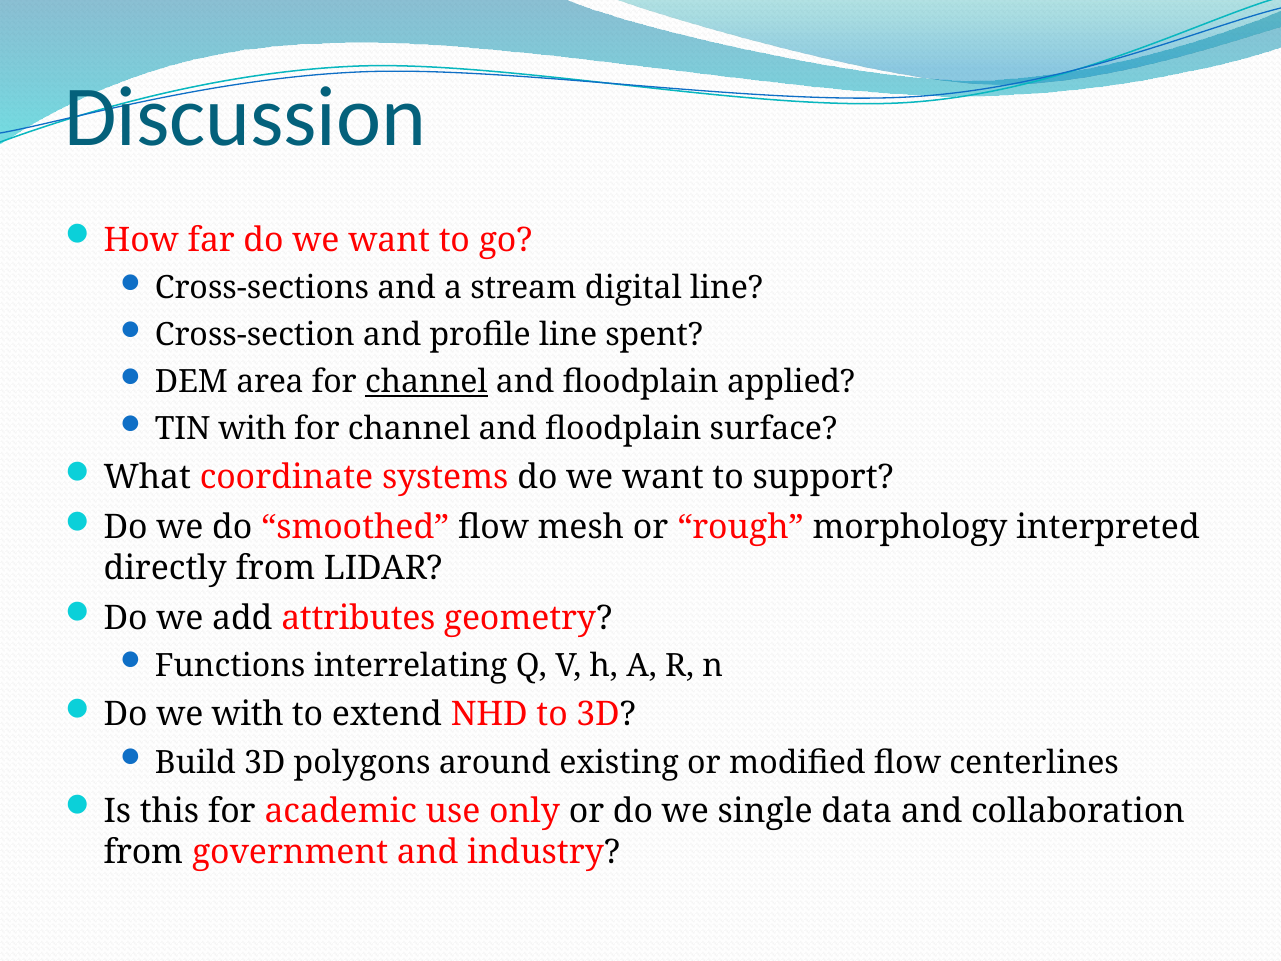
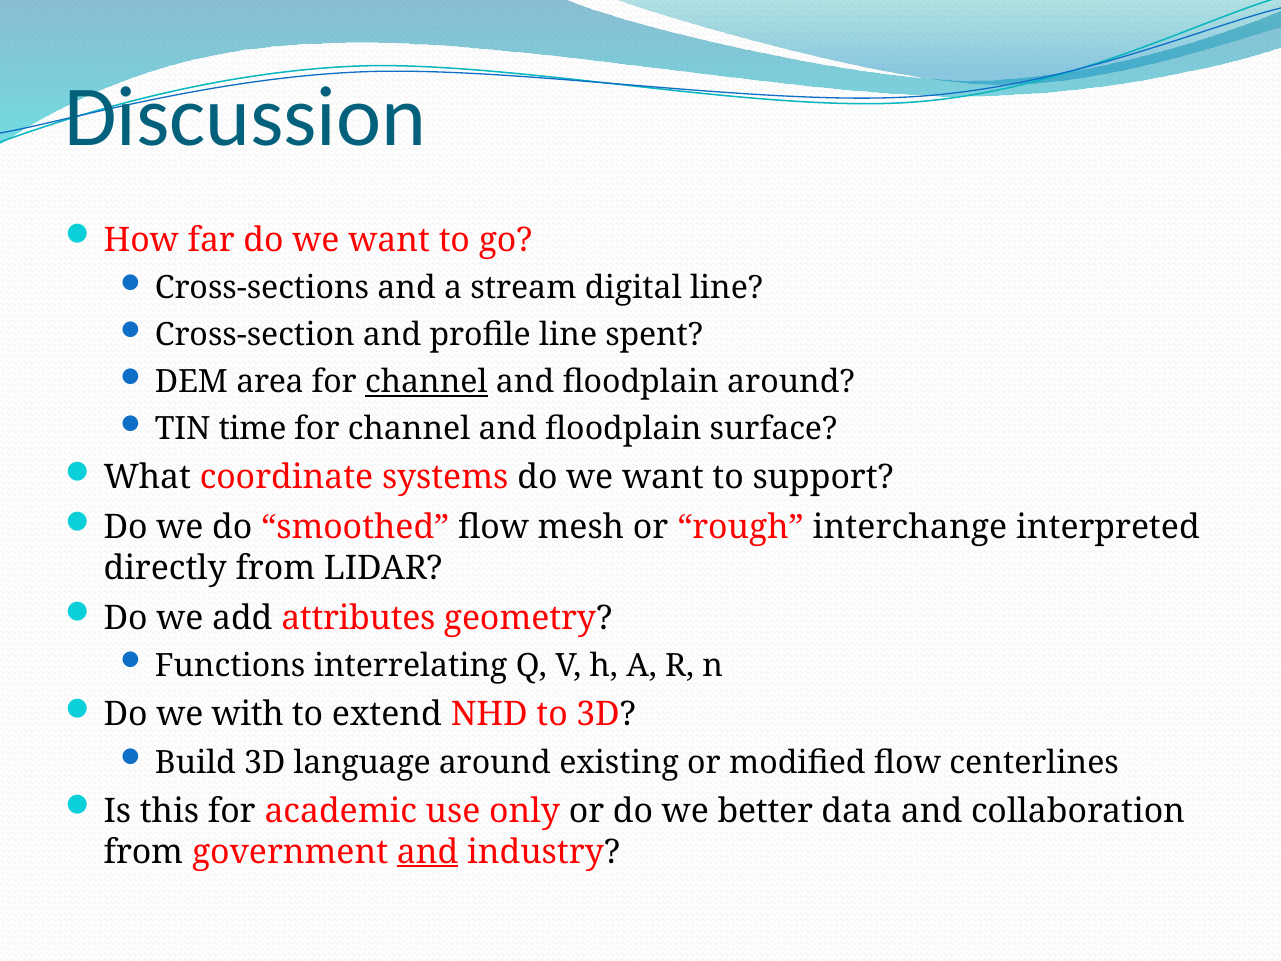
floodplain applied: applied -> around
TIN with: with -> time
morphology: morphology -> interchange
polygons: polygons -> language
single: single -> better
and at (428, 852) underline: none -> present
